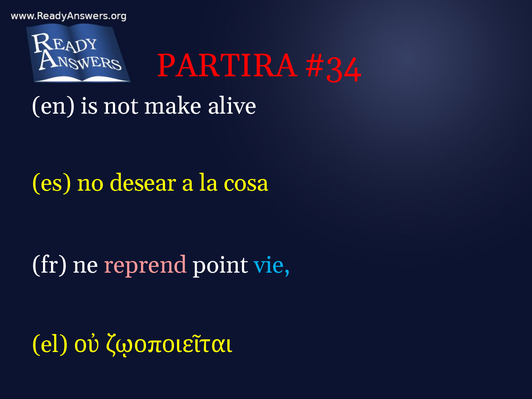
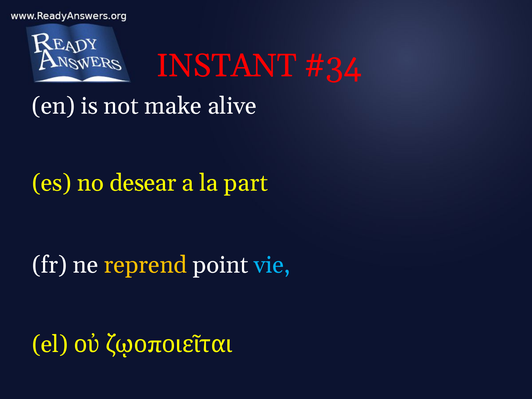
PARTIRA: PARTIRA -> INSTANT
cosa: cosa -> part
reprend colour: pink -> yellow
